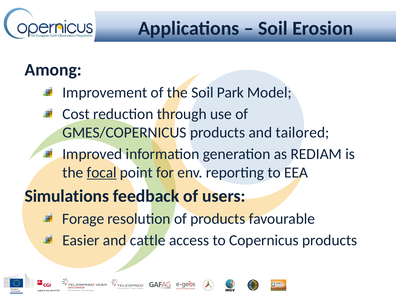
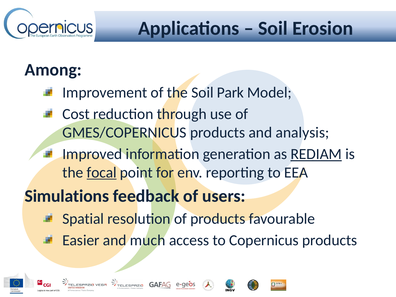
tailored: tailored -> analysis
REDIAM underline: none -> present
Forage: Forage -> Spatial
cattle: cattle -> much
